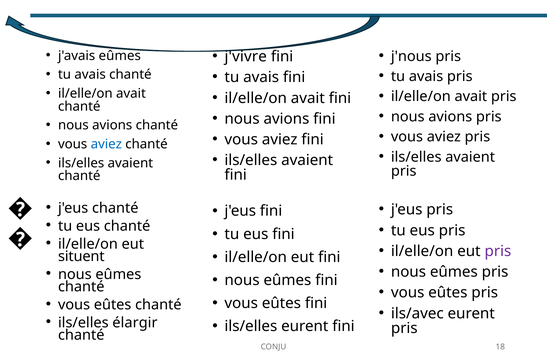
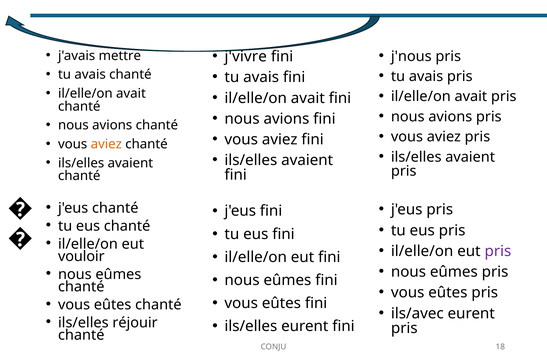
j'avais eûmes: eûmes -> mettre
aviez at (106, 144) colour: blue -> orange
situent: situent -> vouloir
élargir: élargir -> réjouir
